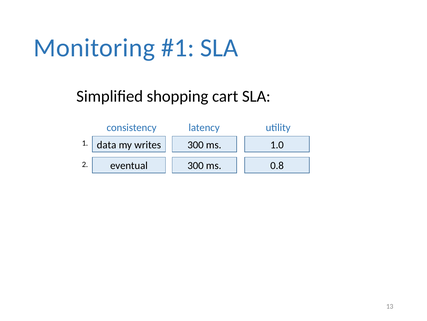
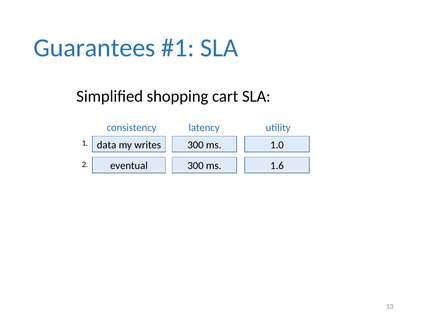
Monitoring: Monitoring -> Guarantees
0.8: 0.8 -> 1.6
